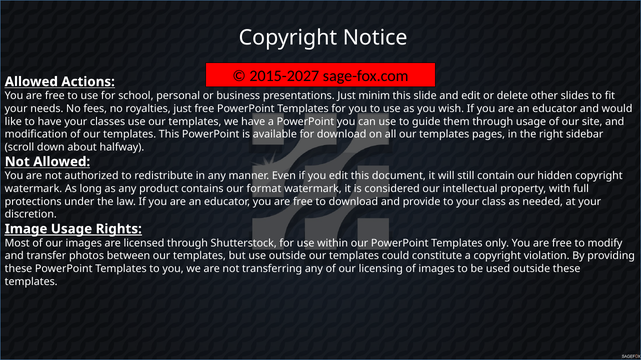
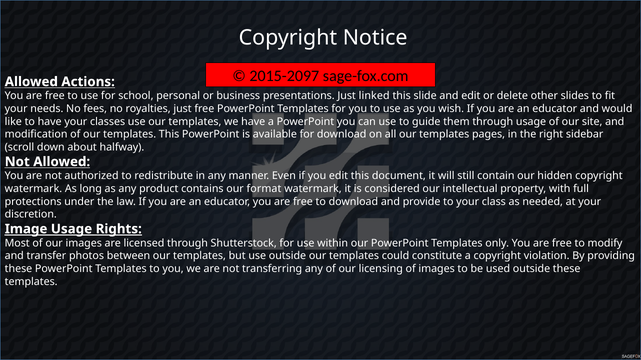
2015-2027: 2015-2027 -> 2015-2097
minim: minim -> linked
